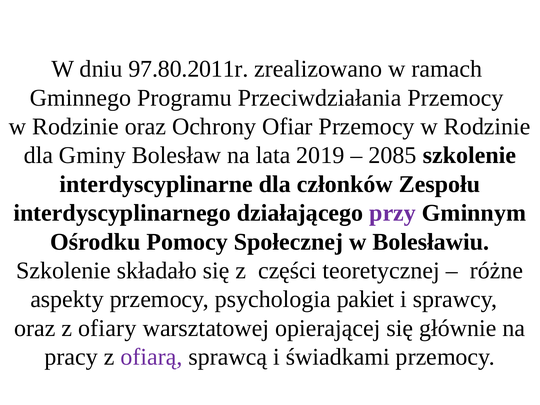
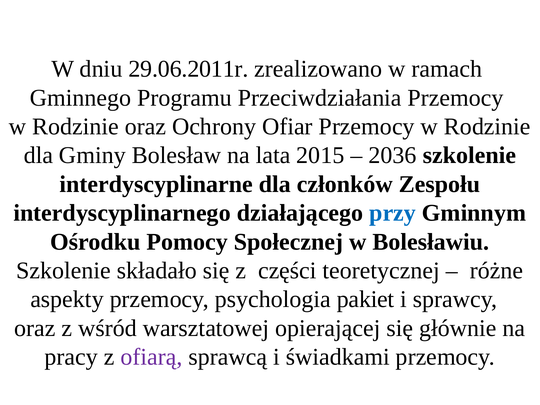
97.80.2011r: 97.80.2011r -> 29.06.2011r
2019: 2019 -> 2015
2085: 2085 -> 2036
przy colour: purple -> blue
ofiary: ofiary -> wśród
